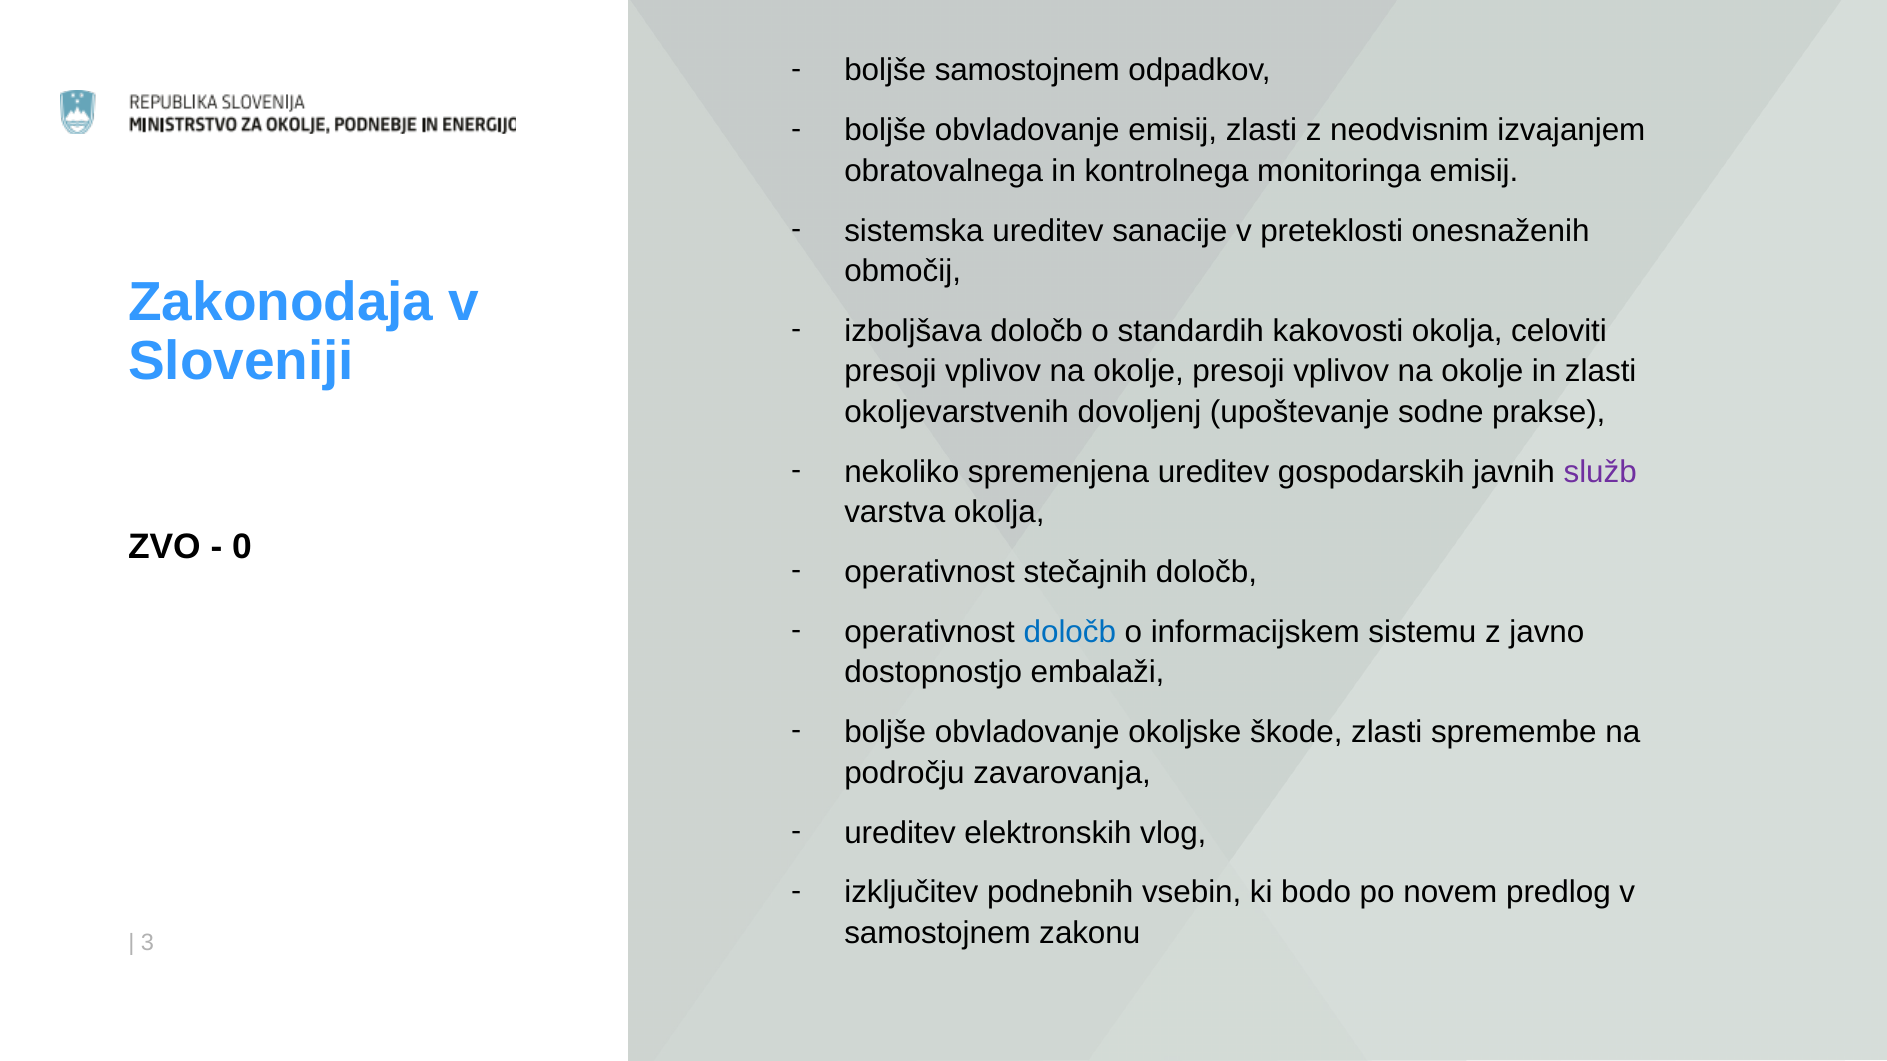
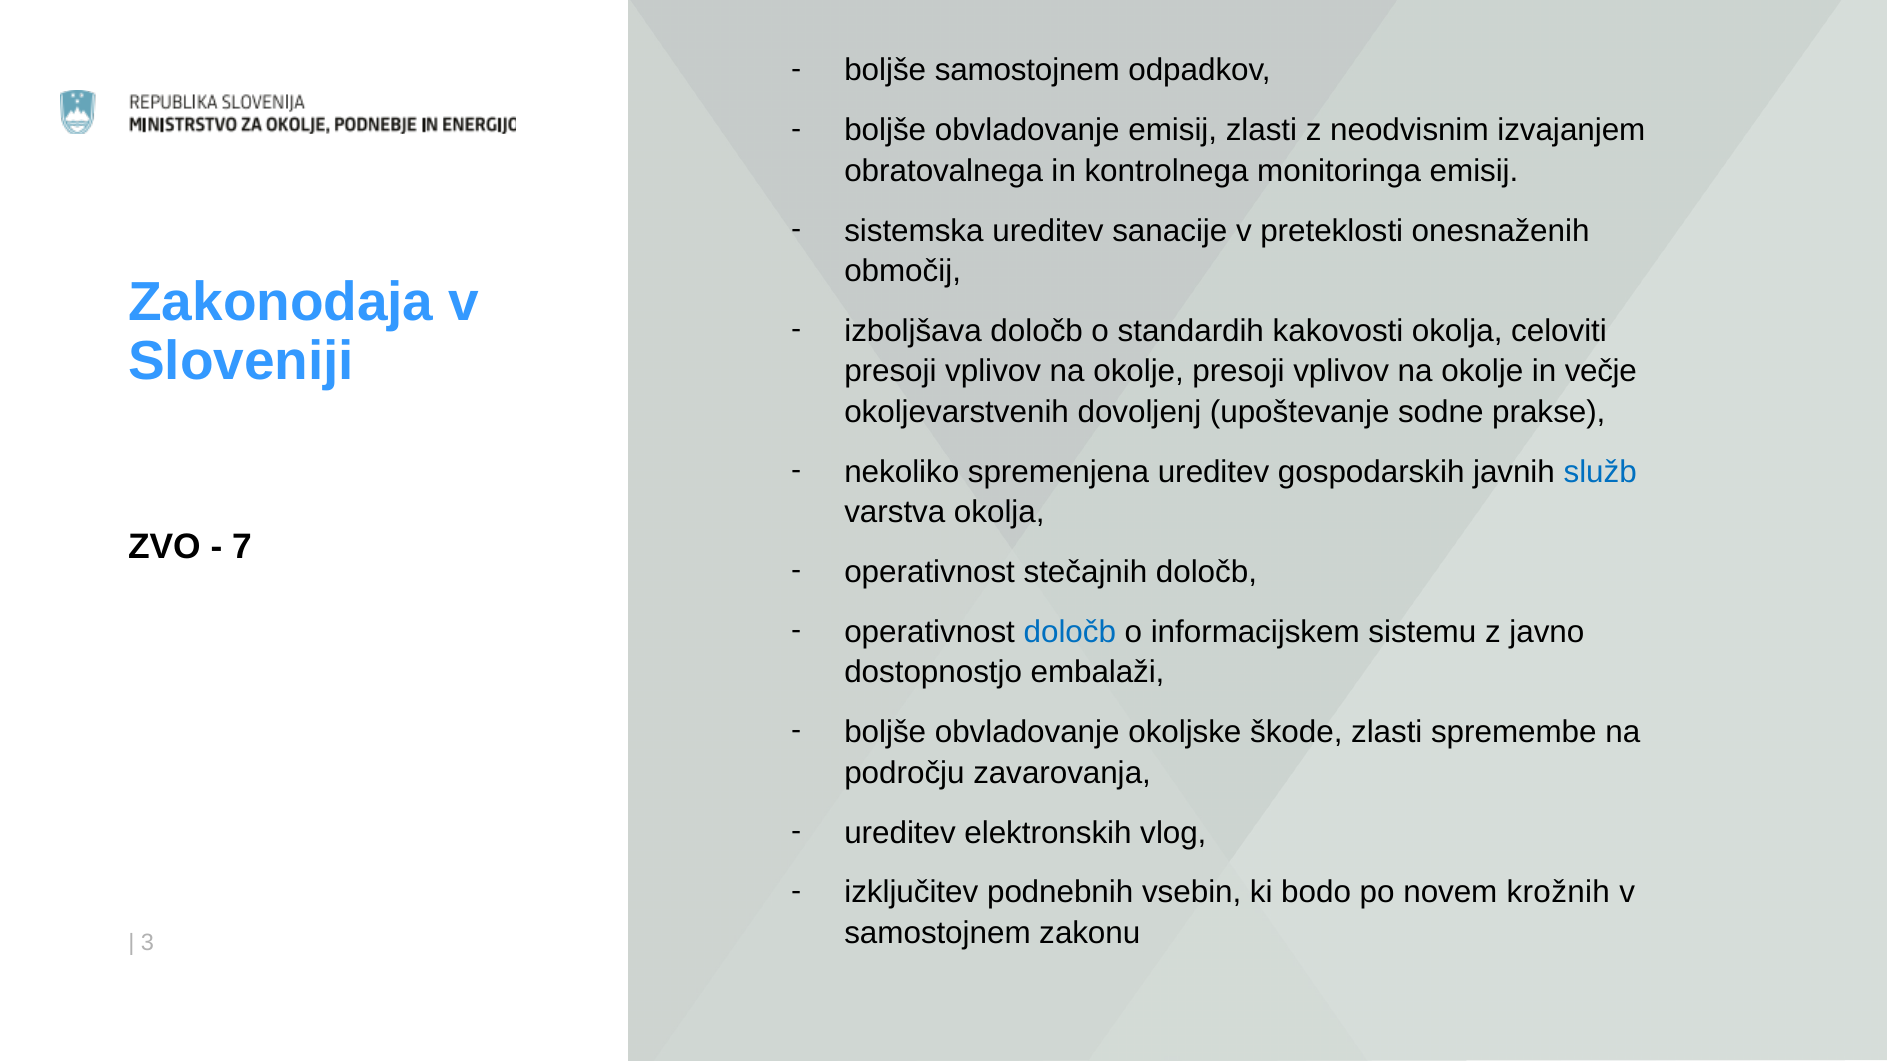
in zlasti: zlasti -> večje
služb colour: purple -> blue
0: 0 -> 7
predlog: predlog -> krožnih
